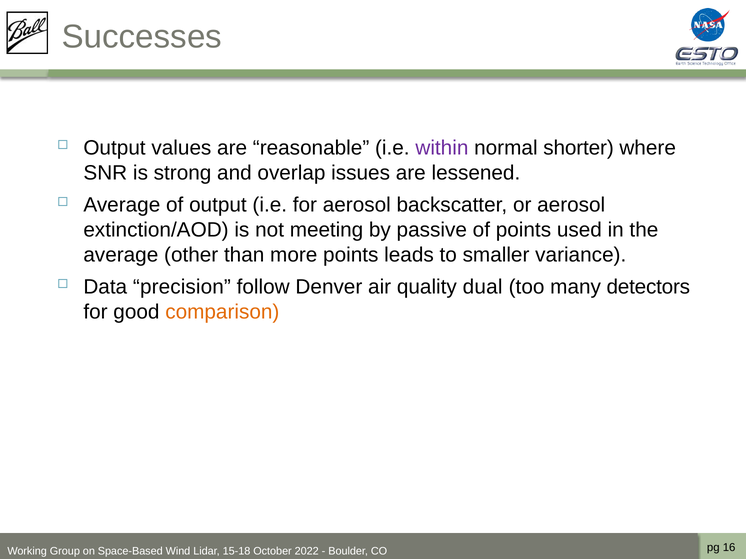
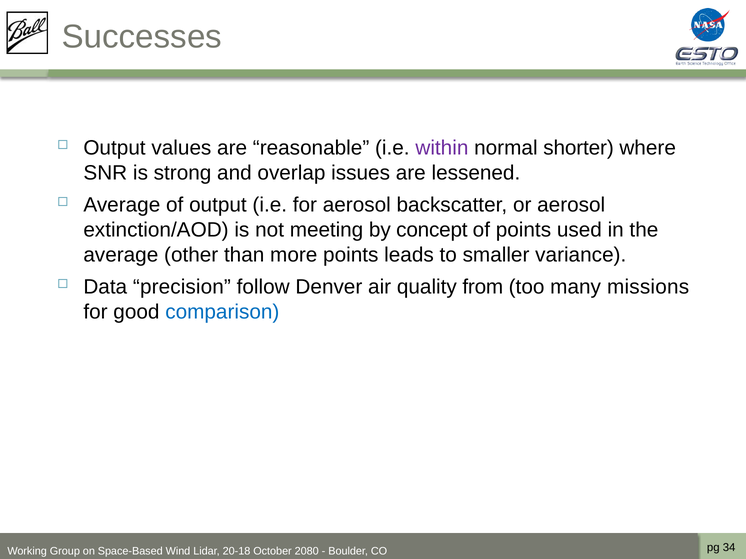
passive: passive -> concept
dual: dual -> from
detectors: detectors -> missions
comparison colour: orange -> blue
16: 16 -> 34
15-18: 15-18 -> 20-18
2022: 2022 -> 2080
